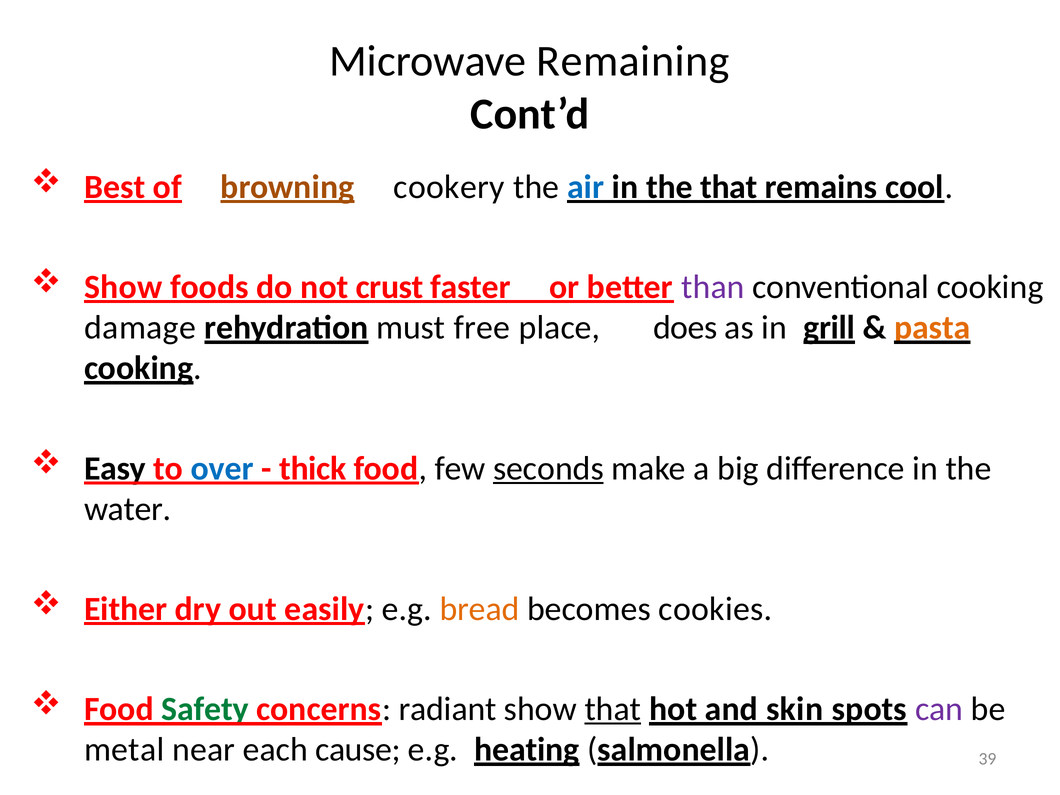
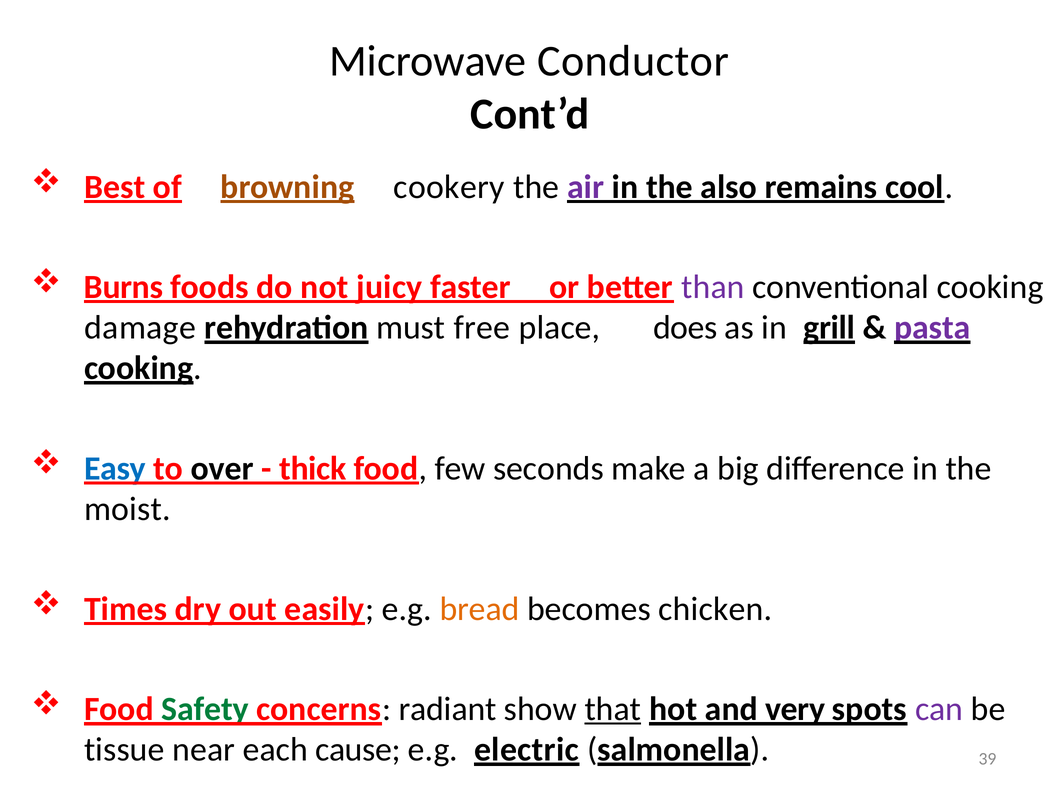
Remaining: Remaining -> Conductor
air colour: blue -> purple
the that: that -> also
Show at (123, 287): Show -> Burns
crust: crust -> juicy
pasta colour: orange -> purple
Easy colour: black -> blue
over colour: blue -> black
seconds underline: present -> none
water: water -> moist
Either: Either -> Times
cookies: cookies -> chicken
skin: skin -> very
metal: metal -> tissue
heating: heating -> electric
